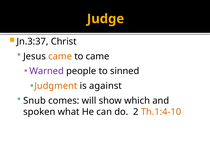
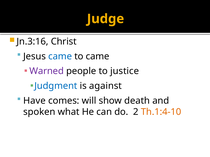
Jn.3:37: Jn.3:37 -> Jn.3:16
came at (60, 56) colour: orange -> blue
sinned: sinned -> justice
Judgment colour: orange -> blue
Snub: Snub -> Have
which: which -> death
